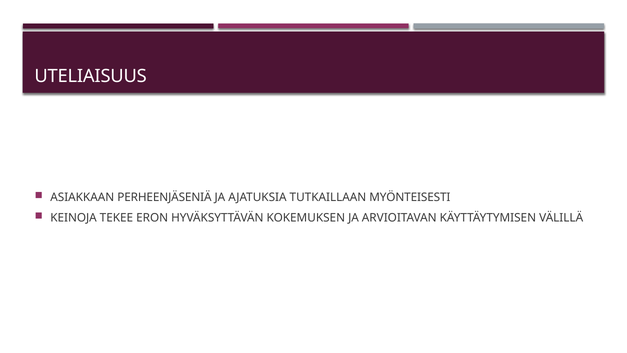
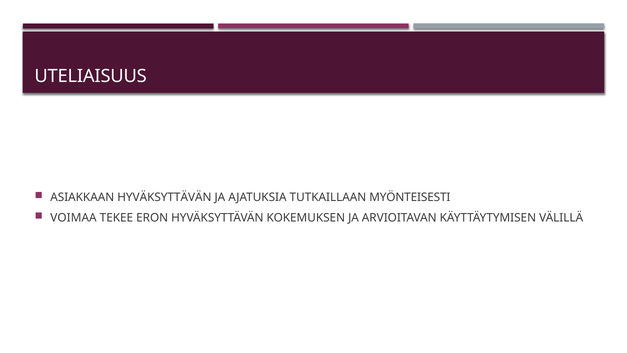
ASIAKKAAN PERHEENJÄSENIÄ: PERHEENJÄSENIÄ -> HYVÄKSYTTÄVÄN
KEINOJA: KEINOJA -> VOIMAA
